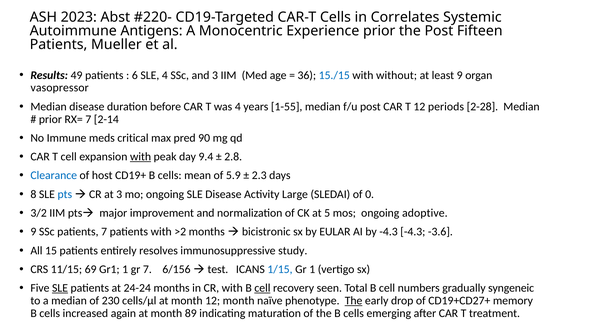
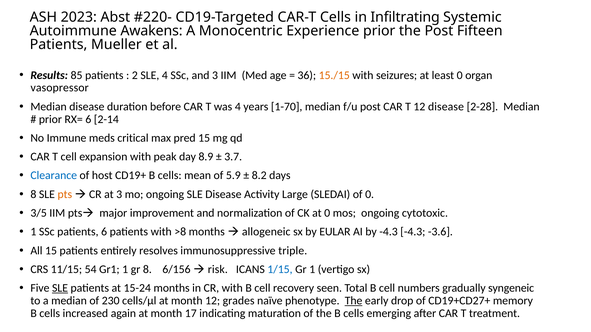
Correlates: Correlates -> Infiltrating
Antigens: Antigens -> Awakens
49: 49 -> 85
6: 6 -> 2
15./15 colour: blue -> orange
without: without -> seizures
least 9: 9 -> 0
1-55: 1-55 -> 1-70
12 periods: periods -> disease
RX= 7: 7 -> 6
pred 90: 90 -> 15
with at (141, 157) underline: present -> none
9.4: 9.4 -> 8.9
2.8: 2.8 -> 3.7
2.3: 2.3 -> 8.2
pts colour: blue -> orange
3/2: 3/2 -> 3/5
at 5: 5 -> 0
adoptive: adoptive -> cytotoxic
9 at (33, 232): 9 -> 1
patients 7: 7 -> 6
>2: >2 -> >8
bicistronic: bicistronic -> allogeneic
study: study -> triple
69: 69 -> 54
gr 7: 7 -> 8
test: test -> risk
24-24: 24-24 -> 15-24
cell at (262, 288) underline: present -> none
12 month: month -> grades
89: 89 -> 17
